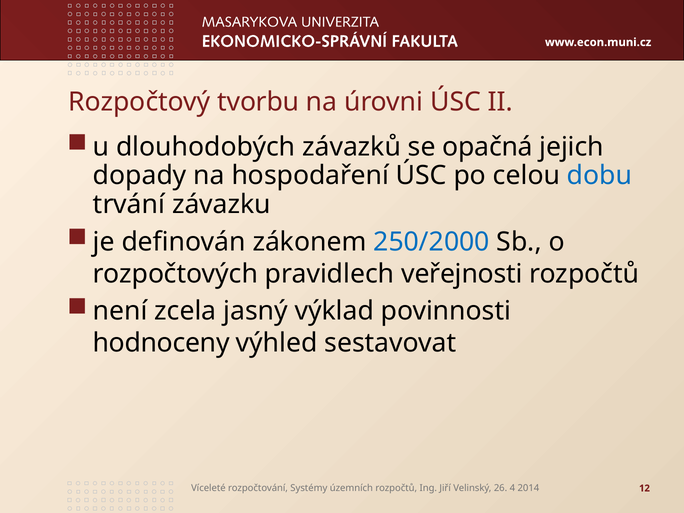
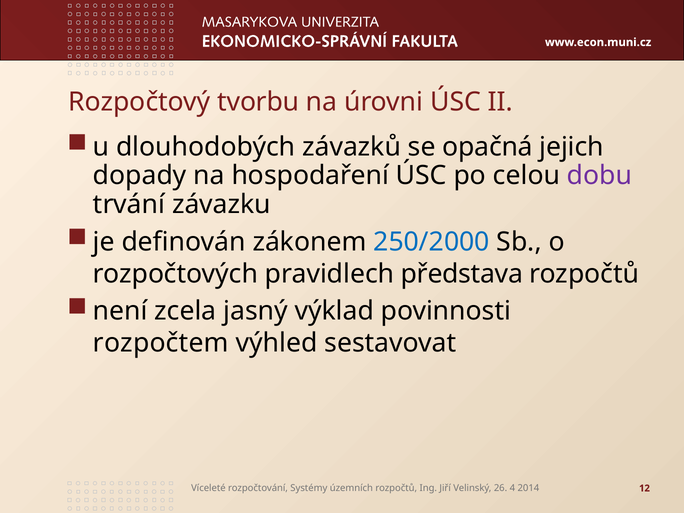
dobu colour: blue -> purple
veřejnosti: veřejnosti -> představa
hodnoceny: hodnoceny -> rozpočtem
